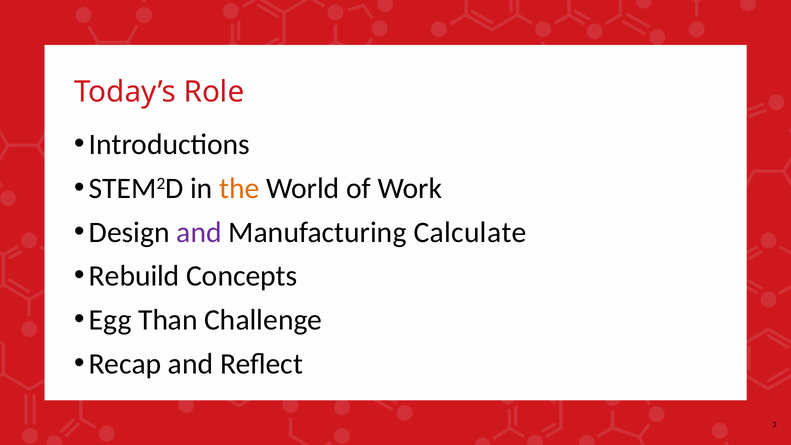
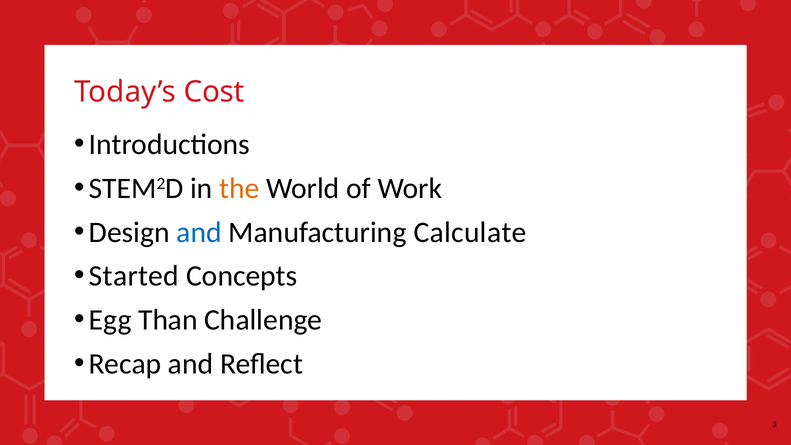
Role: Role -> Cost
and at (199, 232) colour: purple -> blue
Rebuild: Rebuild -> Started
